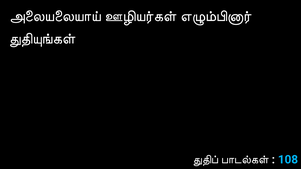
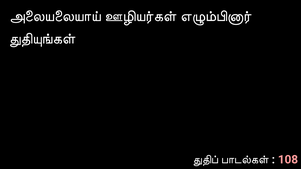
108 colour: light blue -> pink
